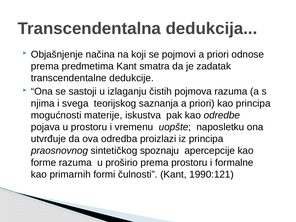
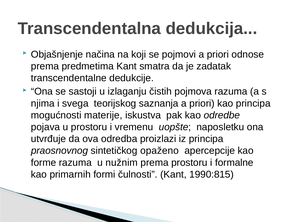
spoznaju: spoznaju -> opaženo
proširio: proširio -> nužnim
1990:121: 1990:121 -> 1990:815
